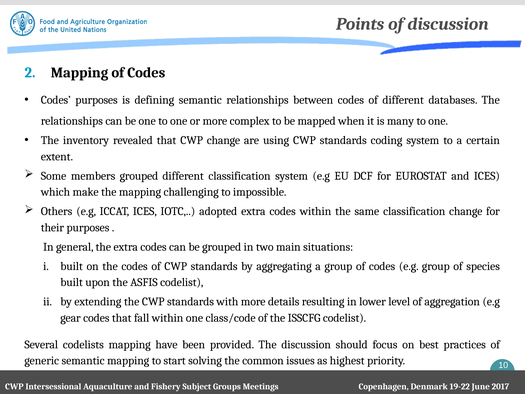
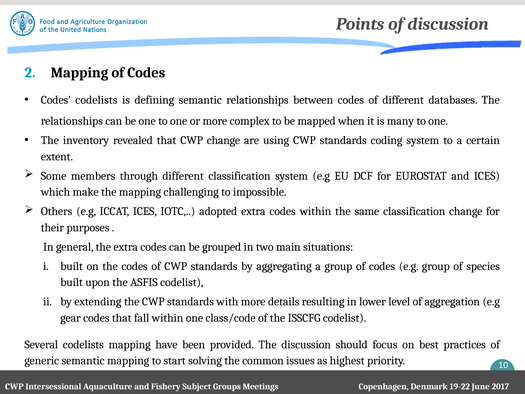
Codes purposes: purposes -> codelists
members grouped: grouped -> through
